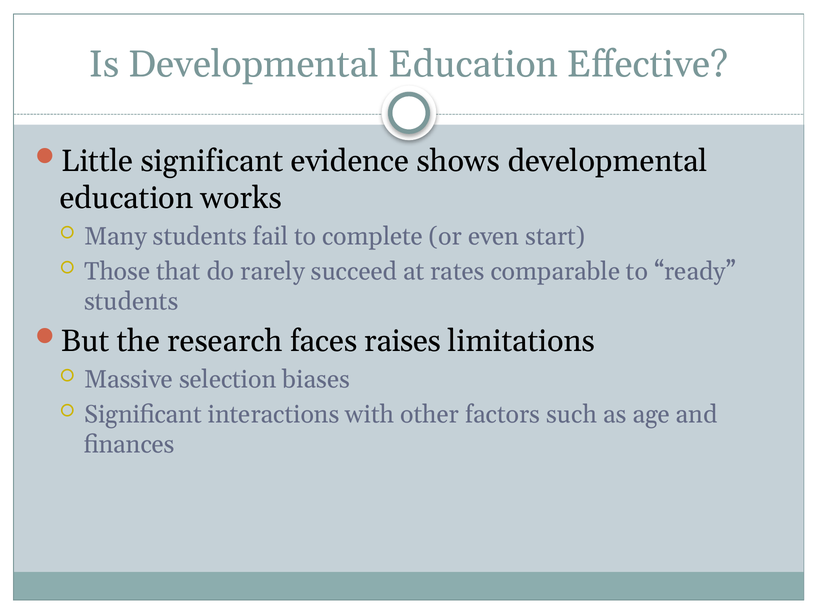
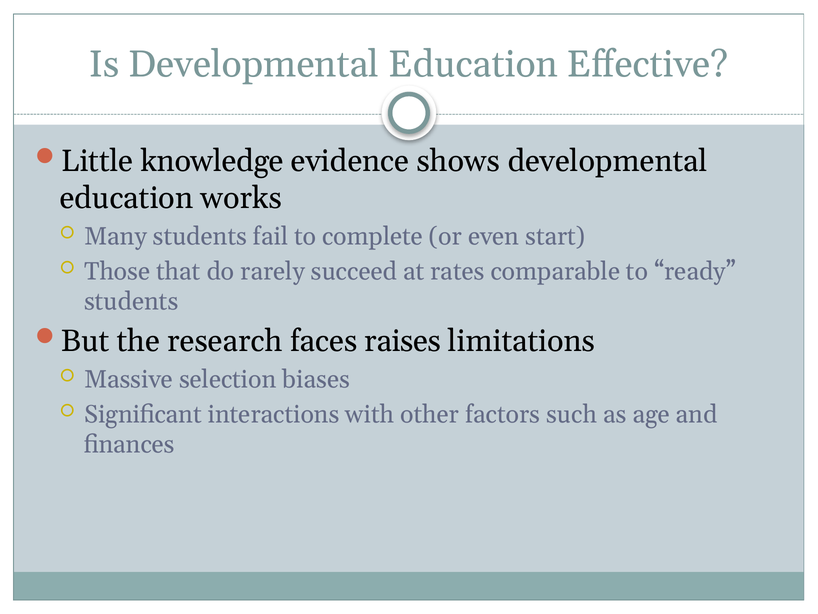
Little significant: significant -> knowledge
